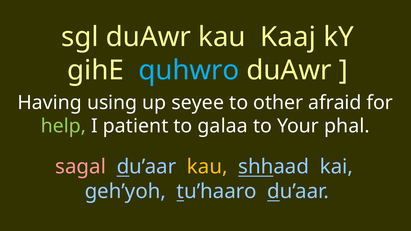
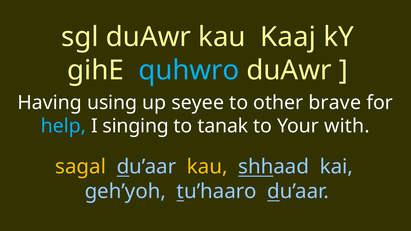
afraid: afraid -> brave
help colour: light green -> light blue
patient: patient -> singing
galaa: galaa -> tanak
phal: phal -> with
sagal colour: pink -> yellow
